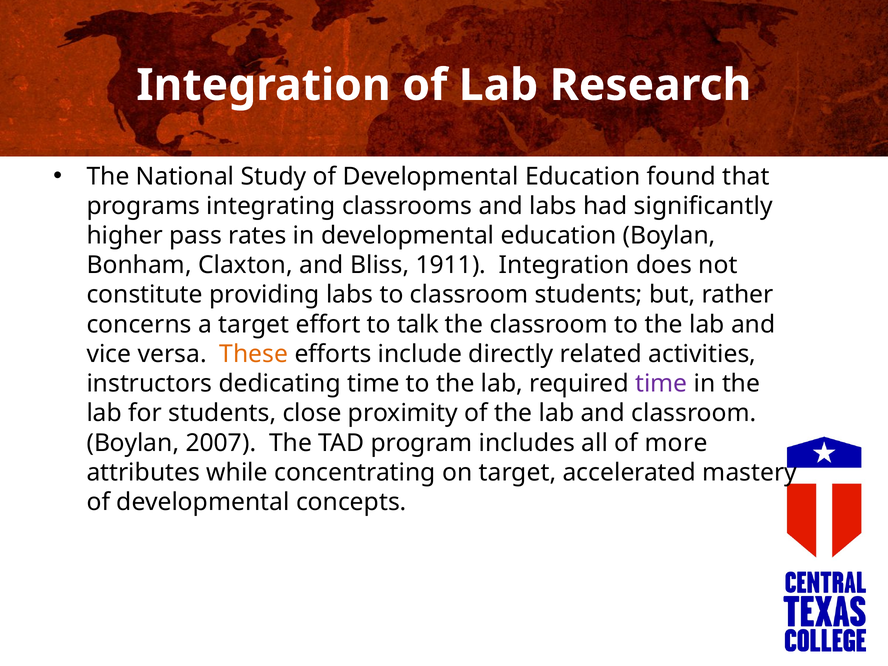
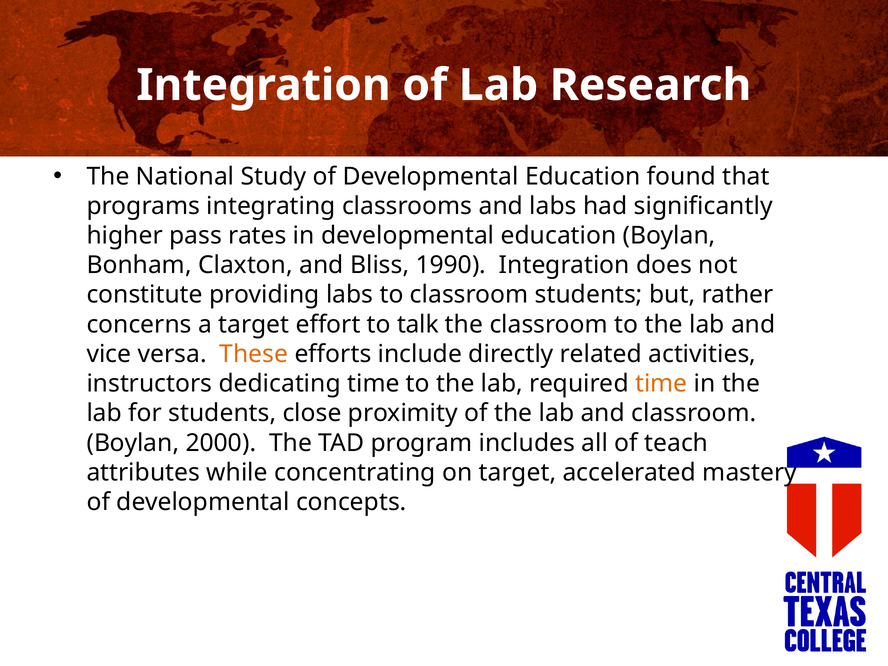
1911: 1911 -> 1990
time at (661, 384) colour: purple -> orange
2007: 2007 -> 2000
more: more -> teach
